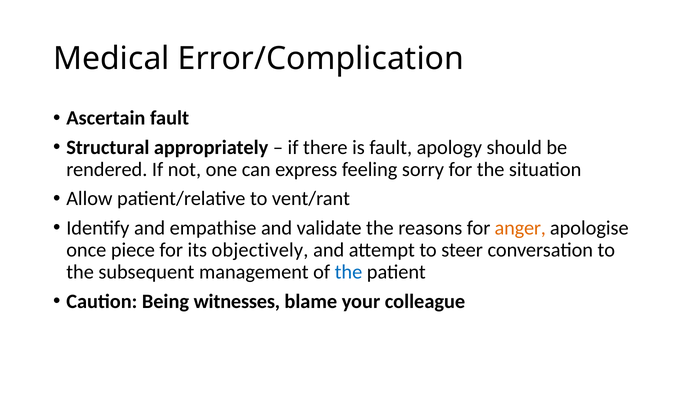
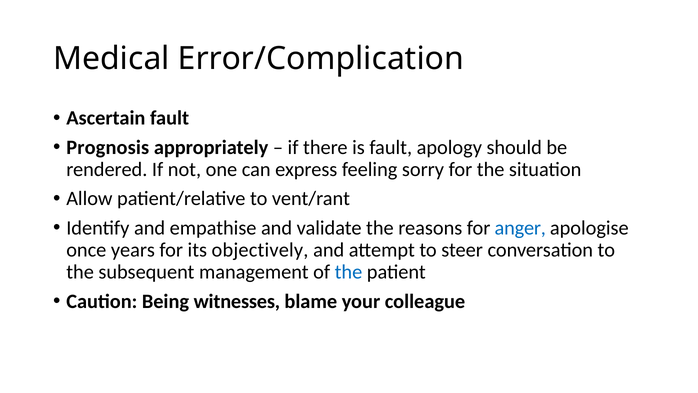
Structural: Structural -> Prognosis
anger colour: orange -> blue
piece: piece -> years
